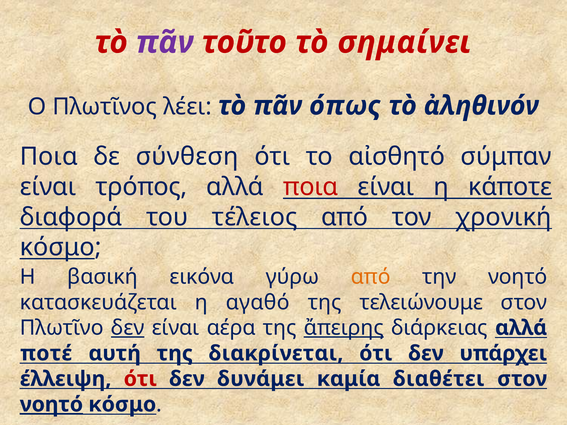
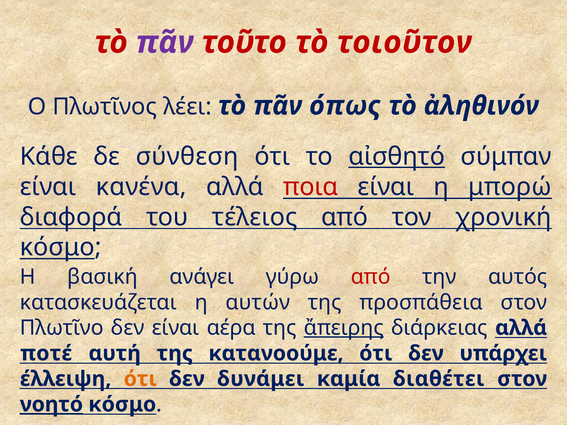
σημαίνει: σημαίνει -> τοιοῦτον
Ποια at (49, 157): Ποια -> Κάθε
αἰσθητό underline: none -> present
τρόπος: τρόπος -> κανένα
κάποτε: κάποτε -> μπορώ
εικόνα: εικόνα -> ανάγει
από at (371, 277) colour: orange -> red
την νοητό: νοητό -> αυτός
αγαθό: αγαθό -> αυτών
τελειώνουμε: τελειώνουμε -> προσπάθεια
δεν at (128, 328) underline: present -> none
διακρίνεται: διακρίνεται -> κατανοούμε
ότι at (140, 379) colour: red -> orange
